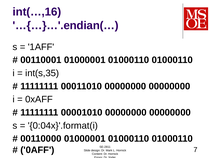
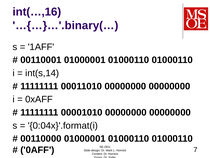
…{…}…'.endian(…: …{…}…'.endian(… -> …{…}…'.binary(…
int(s,35: int(s,35 -> int(s,14
